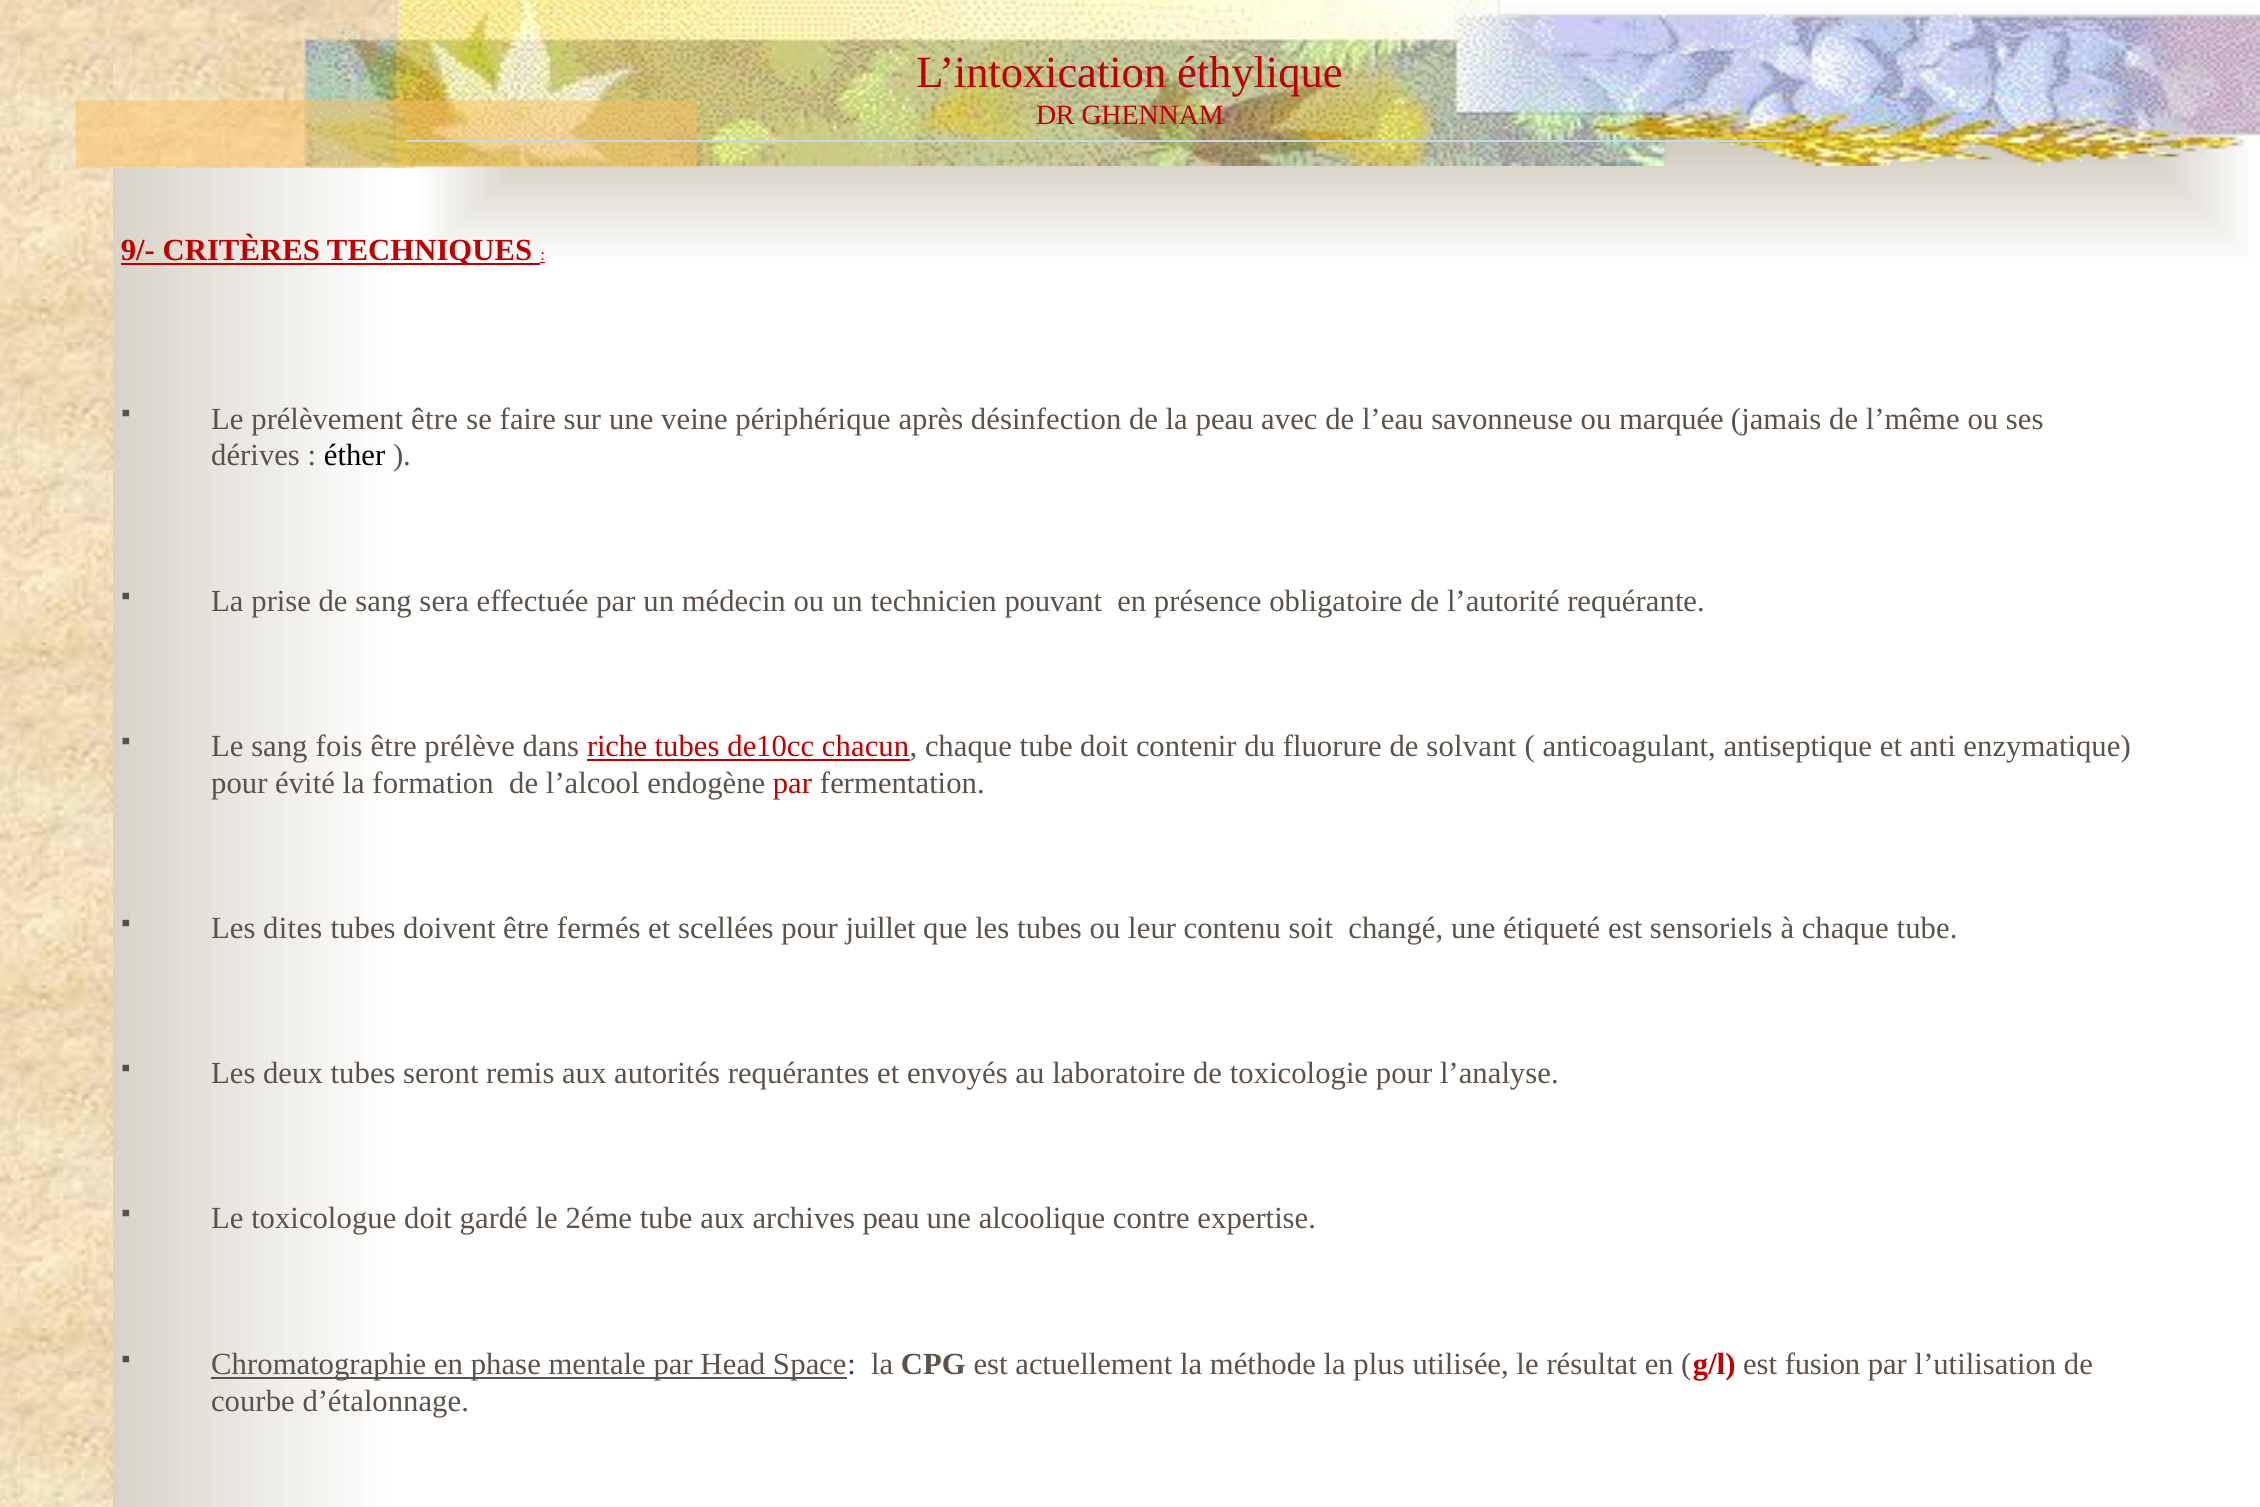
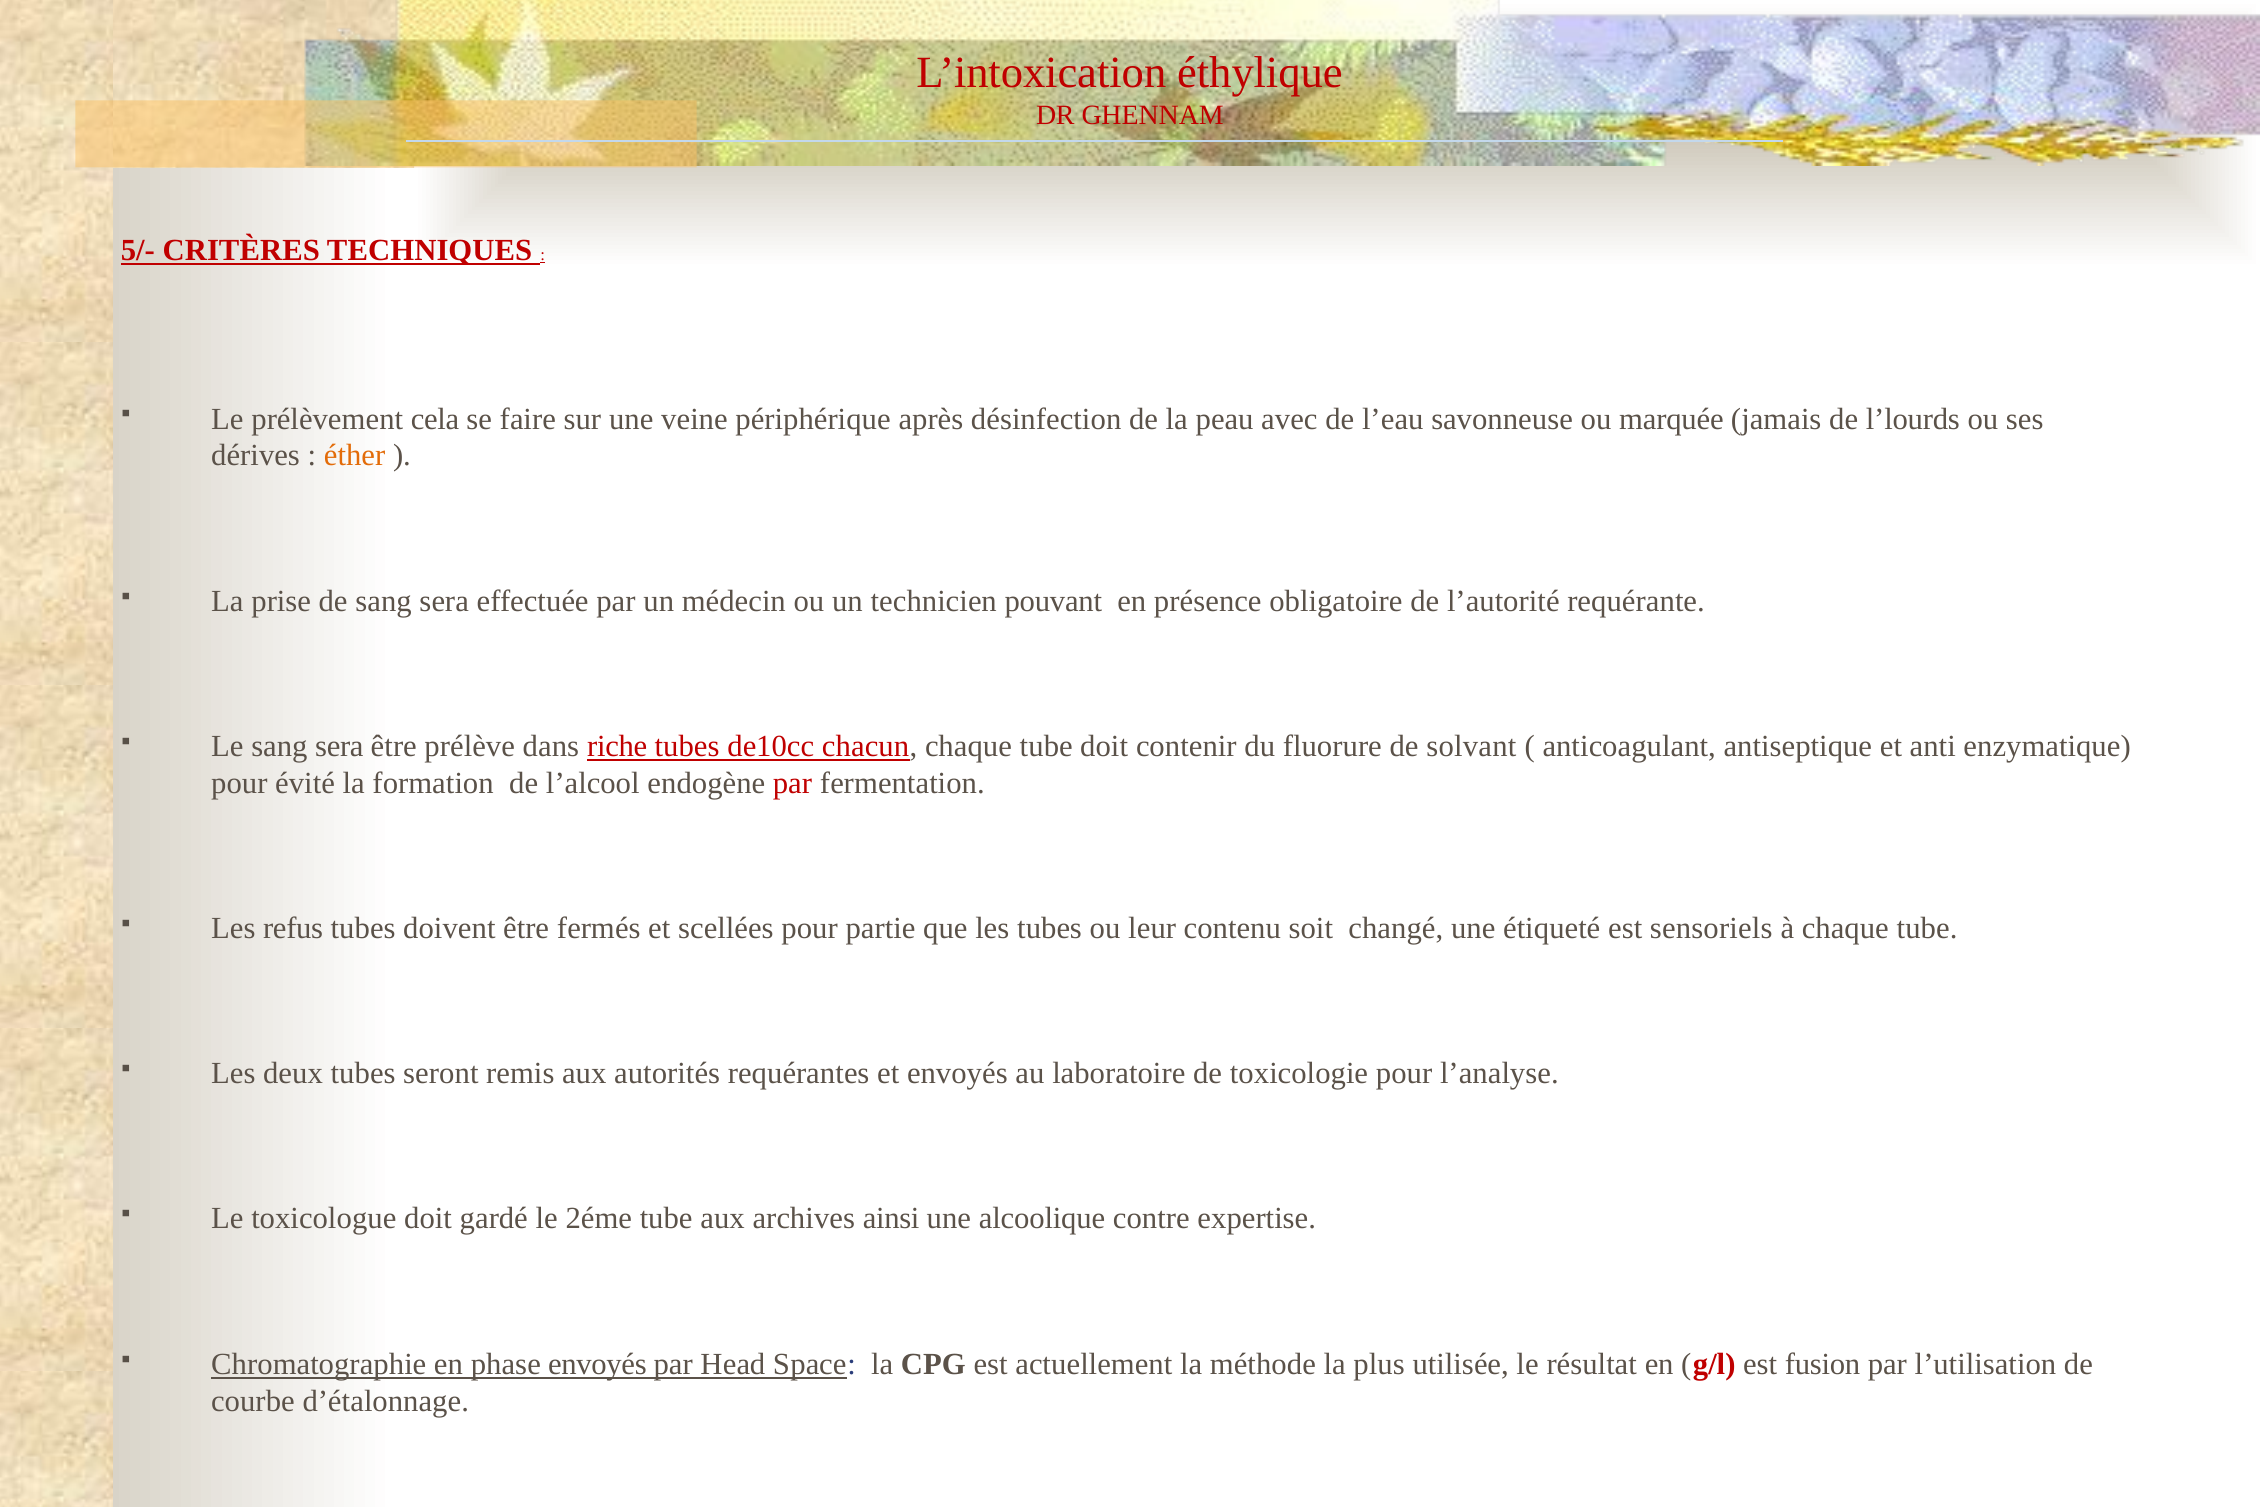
9/-: 9/- -> 5/-
prélèvement être: être -> cela
l’même: l’même -> l’lourds
éther colour: black -> orange
Le sang fois: fois -> sera
dites: dites -> refus
juillet: juillet -> partie
archives peau: peau -> ainsi
phase mentale: mentale -> envoyés
